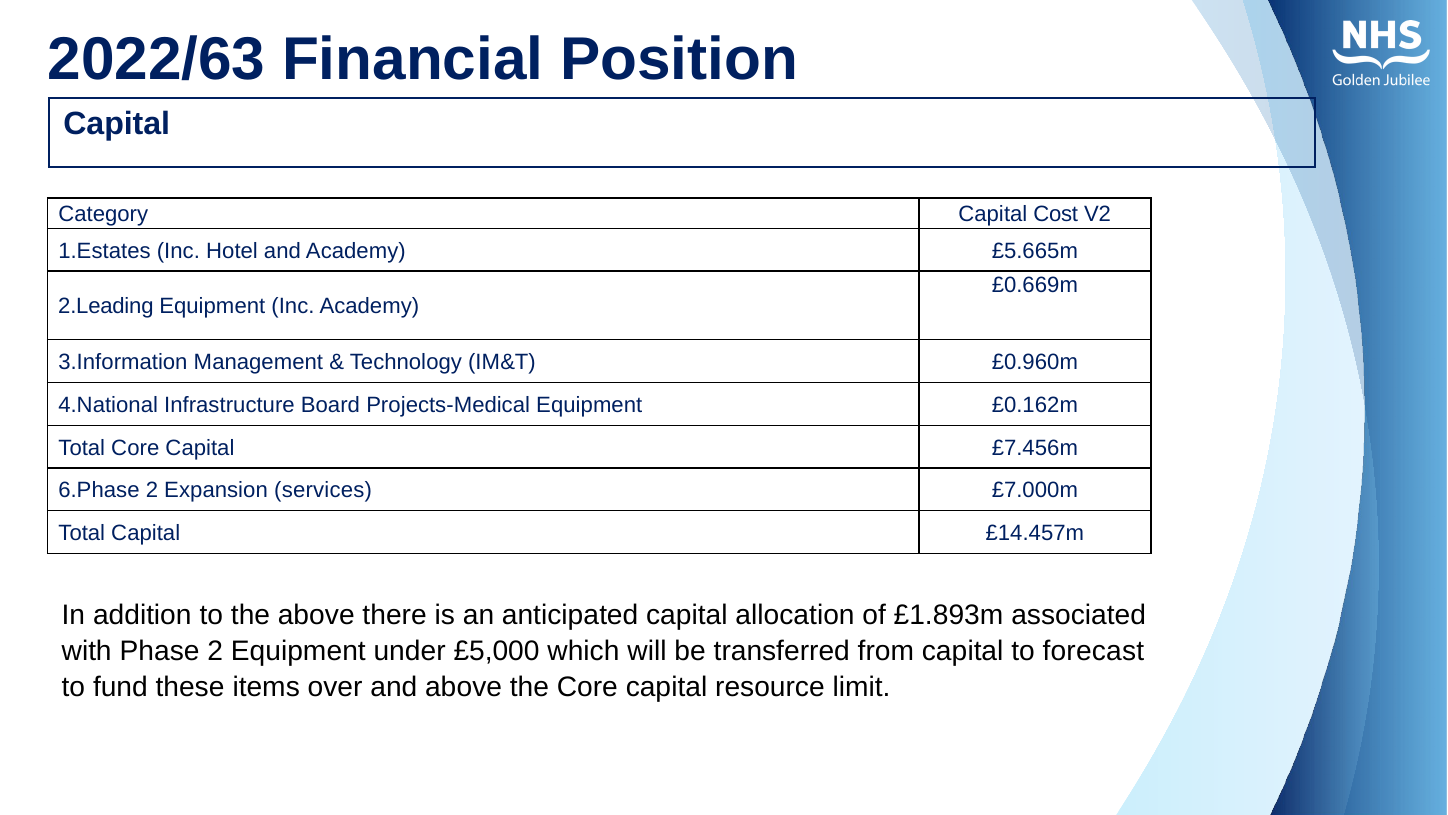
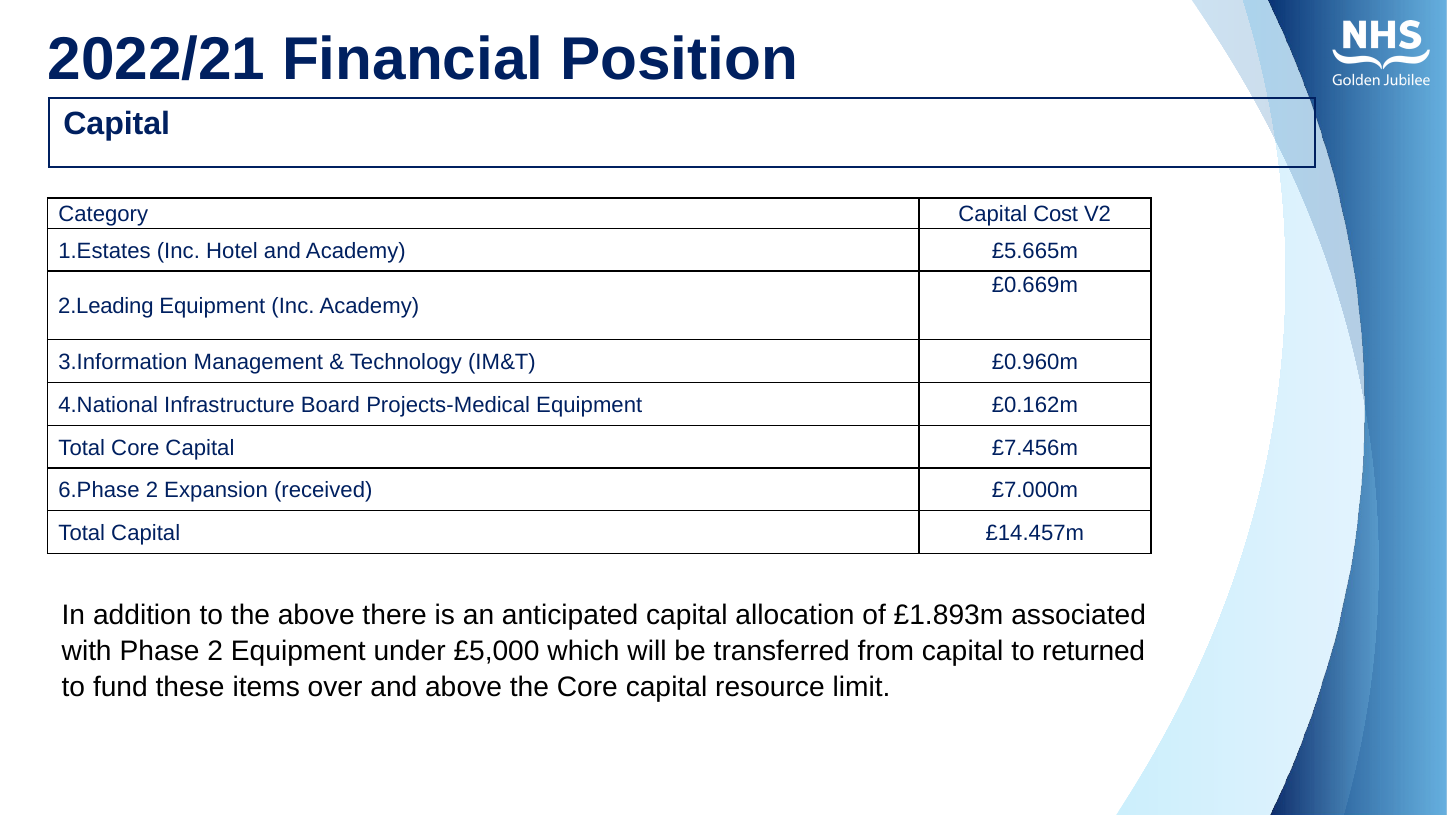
2022/63: 2022/63 -> 2022/21
services: services -> received
forecast: forecast -> returned
